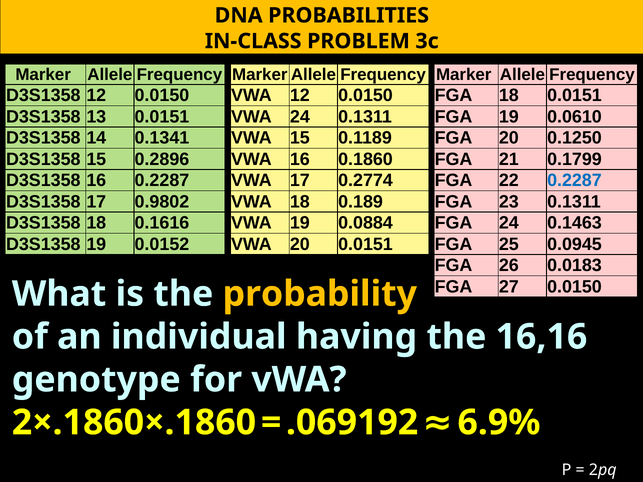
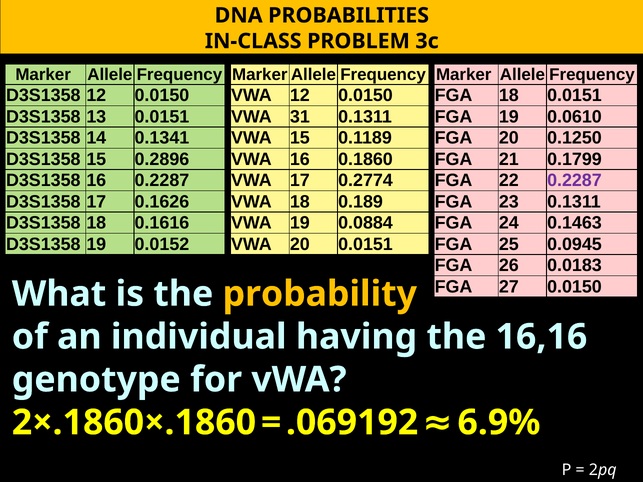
VWA 24: 24 -> 31
0.2287 at (574, 180) colour: blue -> purple
0.9802: 0.9802 -> 0.1626
